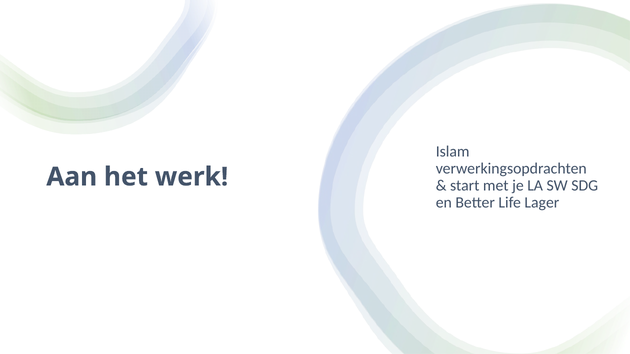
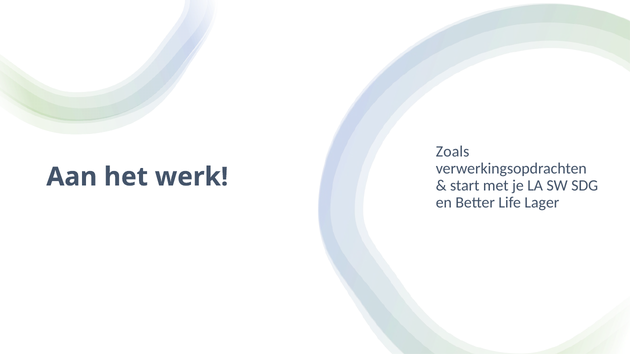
Islam: Islam -> Zoals
